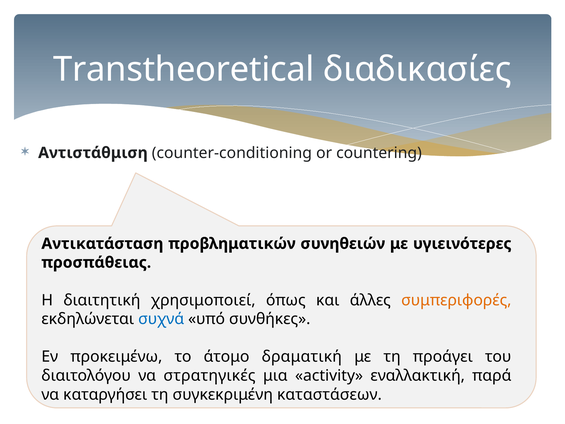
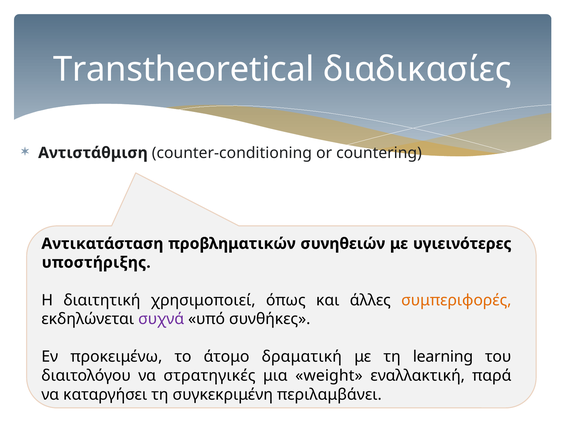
προσπάθειας: προσπάθειας -> υποστήριξης
συχνά colour: blue -> purple
προάγει: προάγει -> learning
activity: activity -> weight
καταστάσεων: καταστάσεων -> περιλαμβάνει
